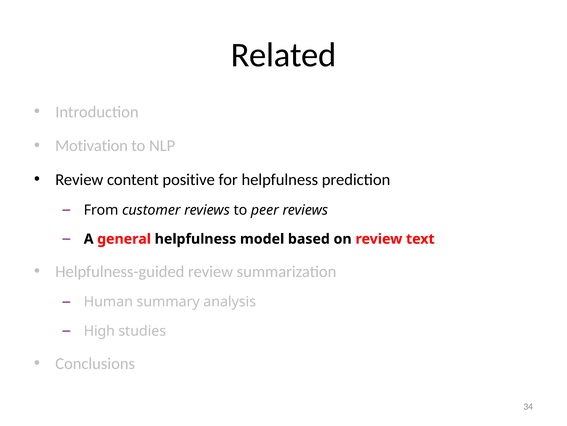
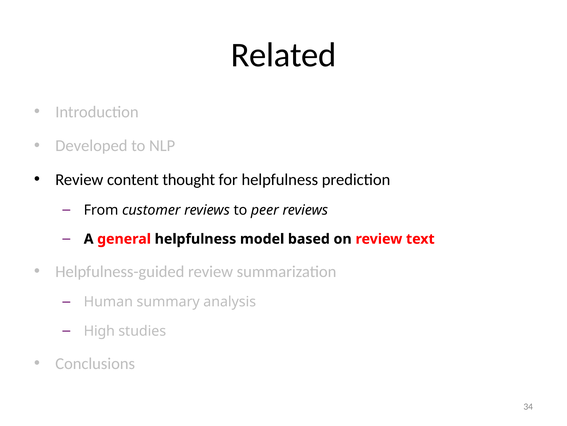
Motivation: Motivation -> Developed
positive: positive -> thought
